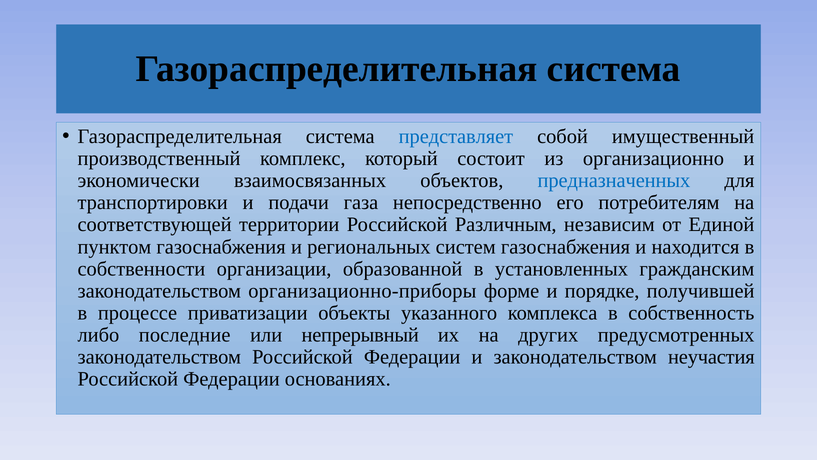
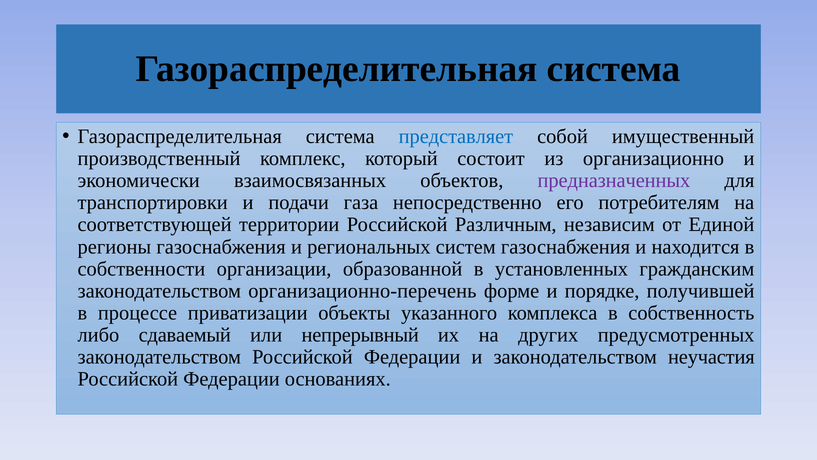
предназначенных colour: blue -> purple
пунктом: пунктом -> регионы
организационно-приборы: организационно-приборы -> организационно-перечень
последние: последние -> сдаваемый
